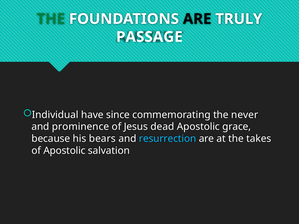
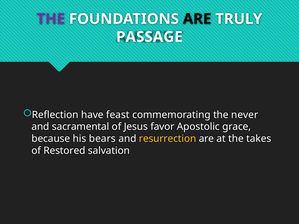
THE at (51, 19) colour: green -> purple
Individual: Individual -> Reflection
since: since -> feast
prominence: prominence -> sacramental
dead: dead -> favor
resurrection colour: light blue -> yellow
of Apostolic: Apostolic -> Restored
